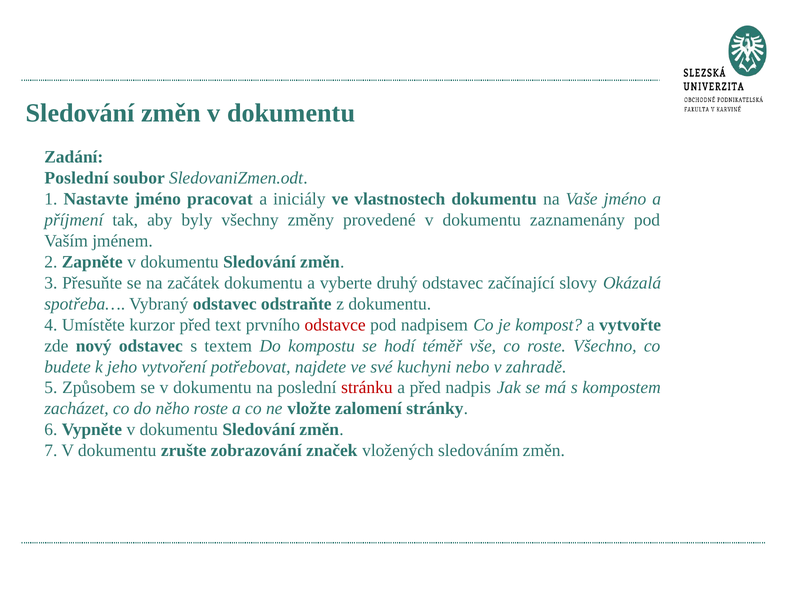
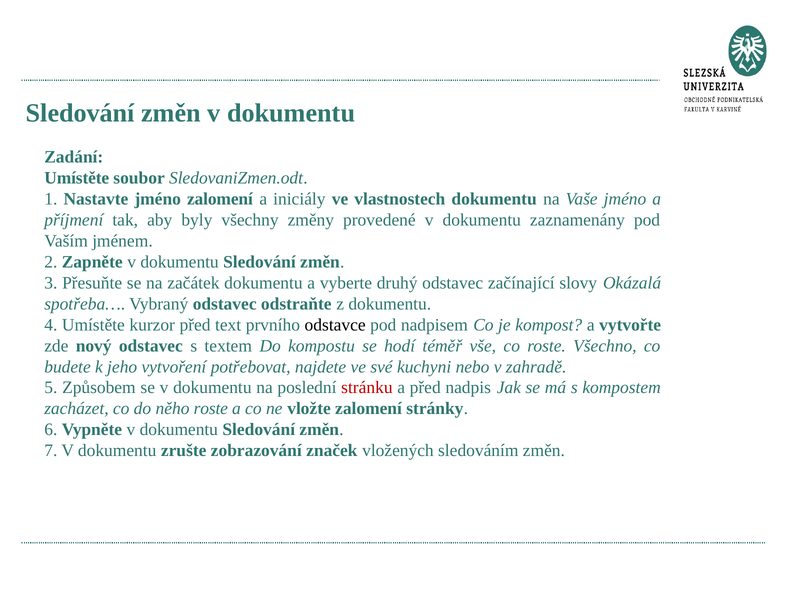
Poslední at (77, 178): Poslední -> Umístěte
jméno pracovat: pracovat -> zalomení
odstavce colour: red -> black
